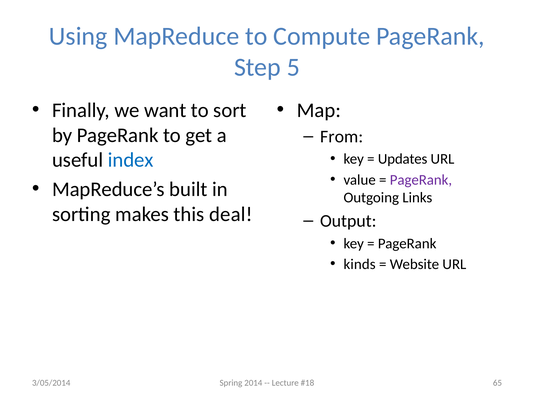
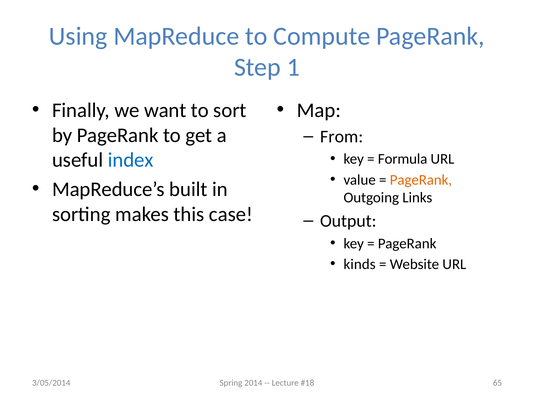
5: 5 -> 1
Updates: Updates -> Formula
PageRank at (421, 180) colour: purple -> orange
deal: deal -> case
